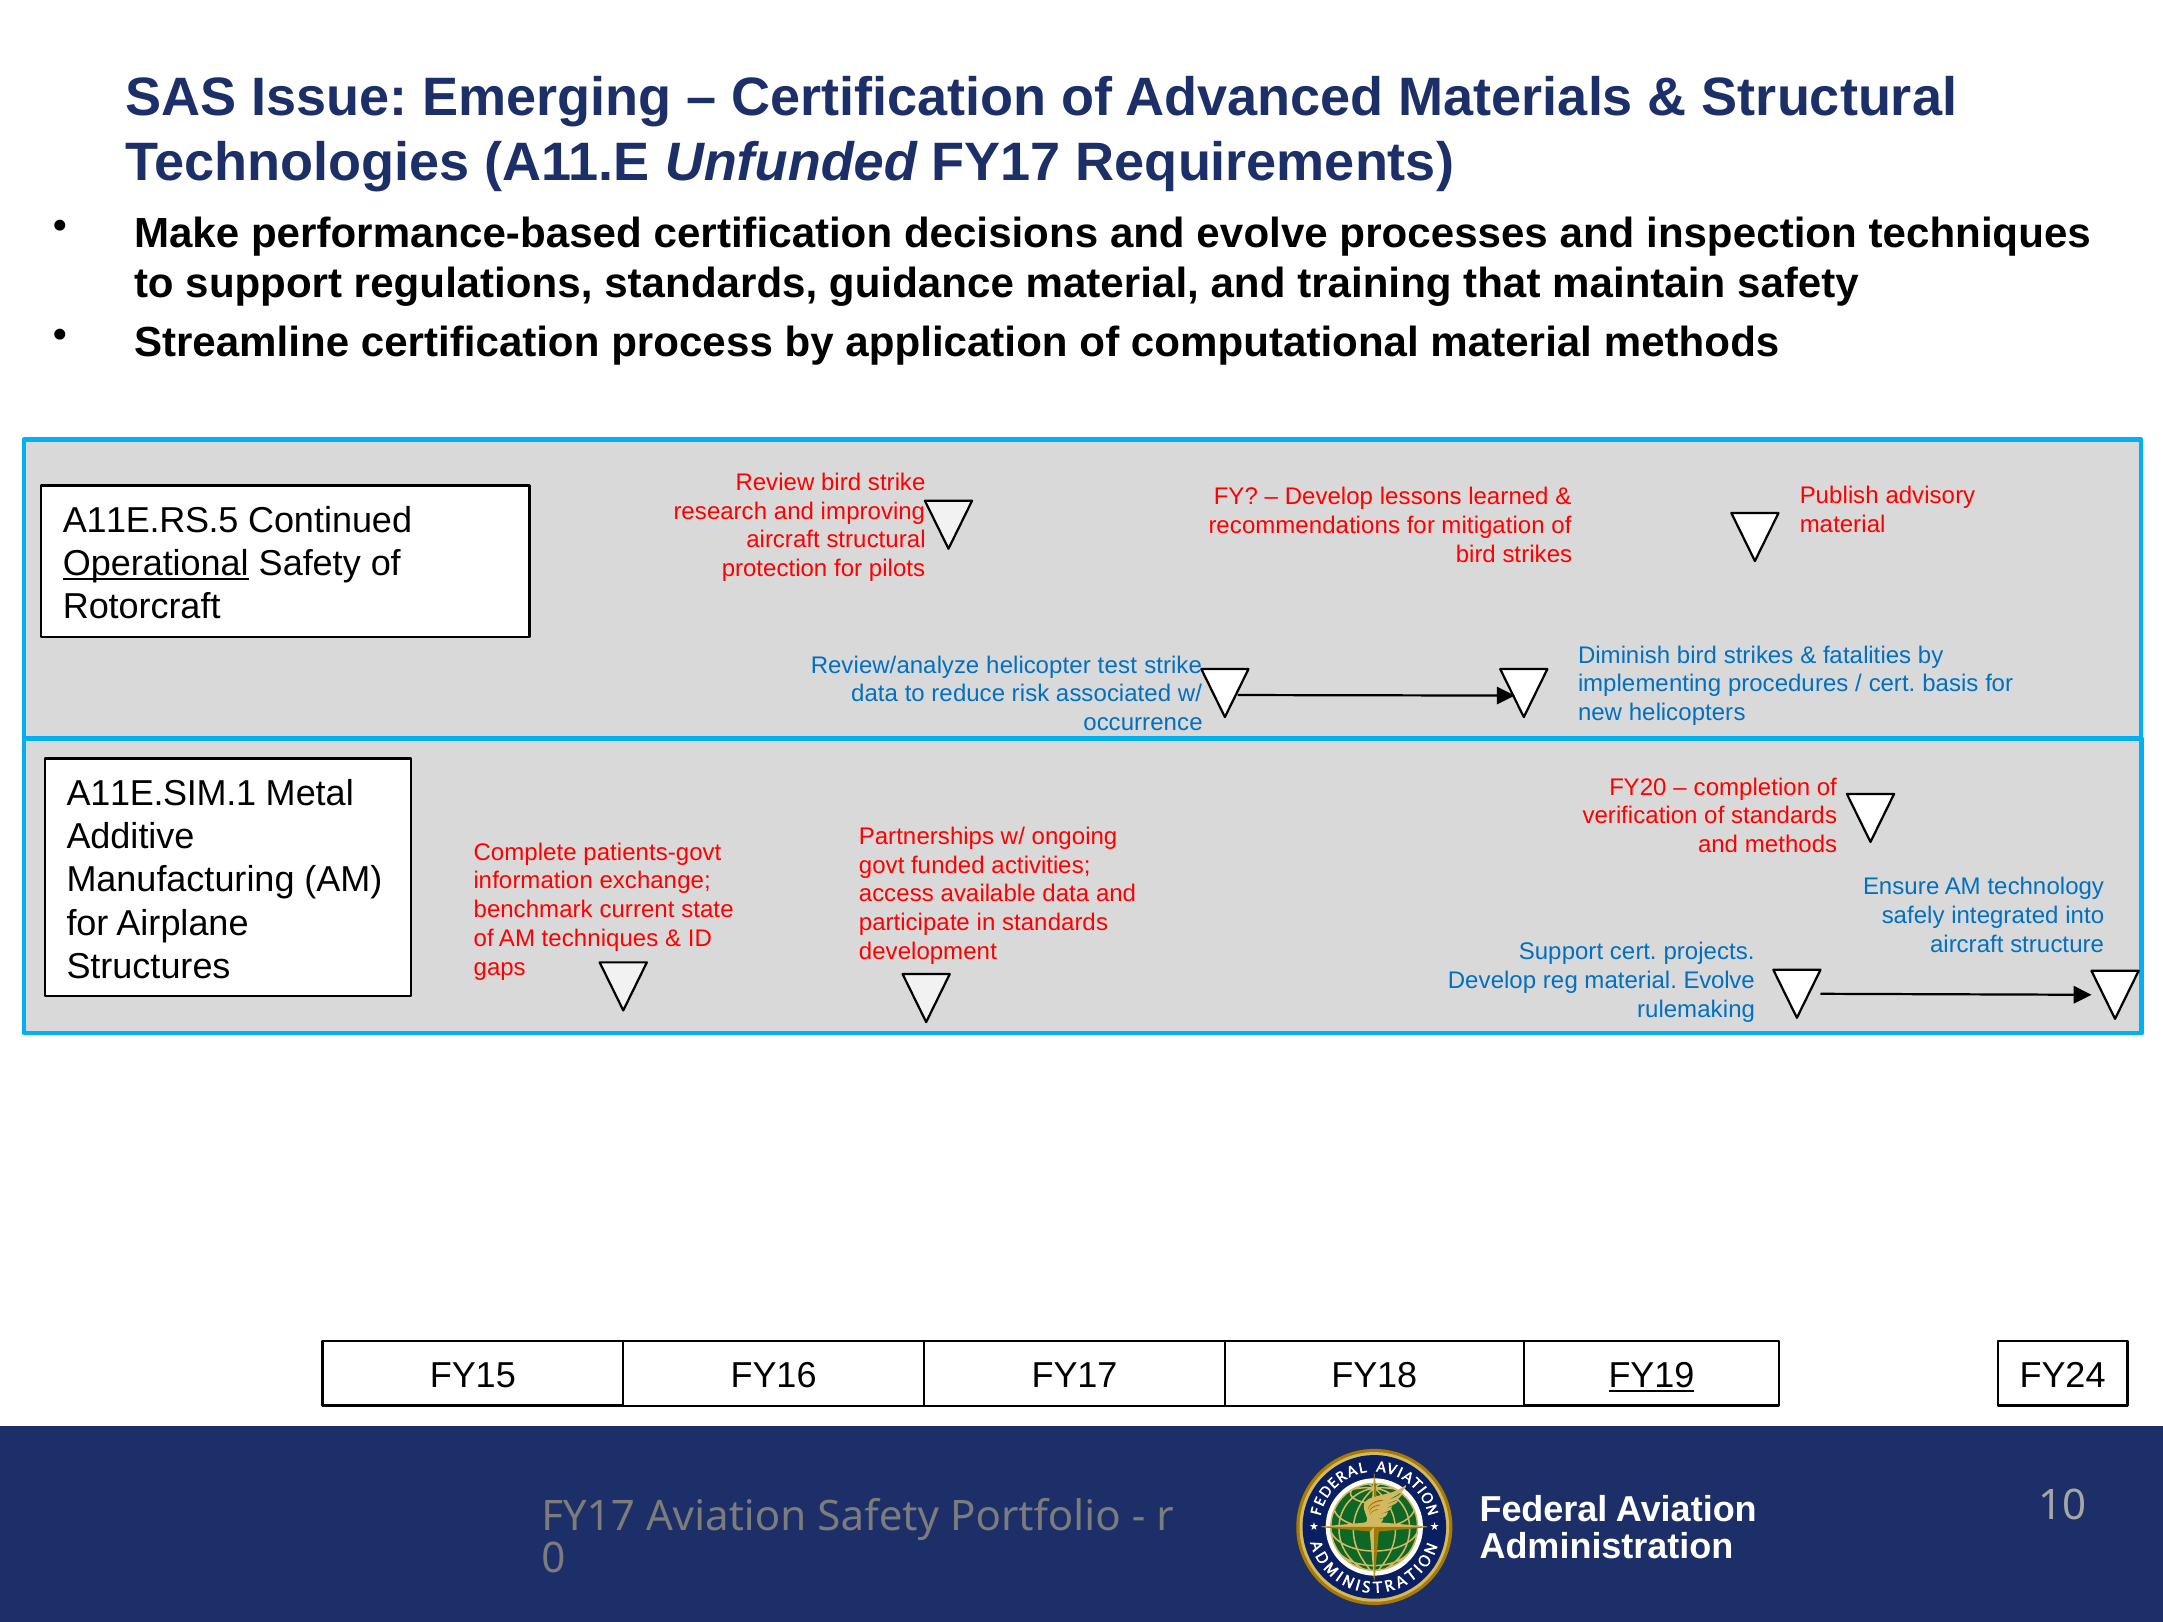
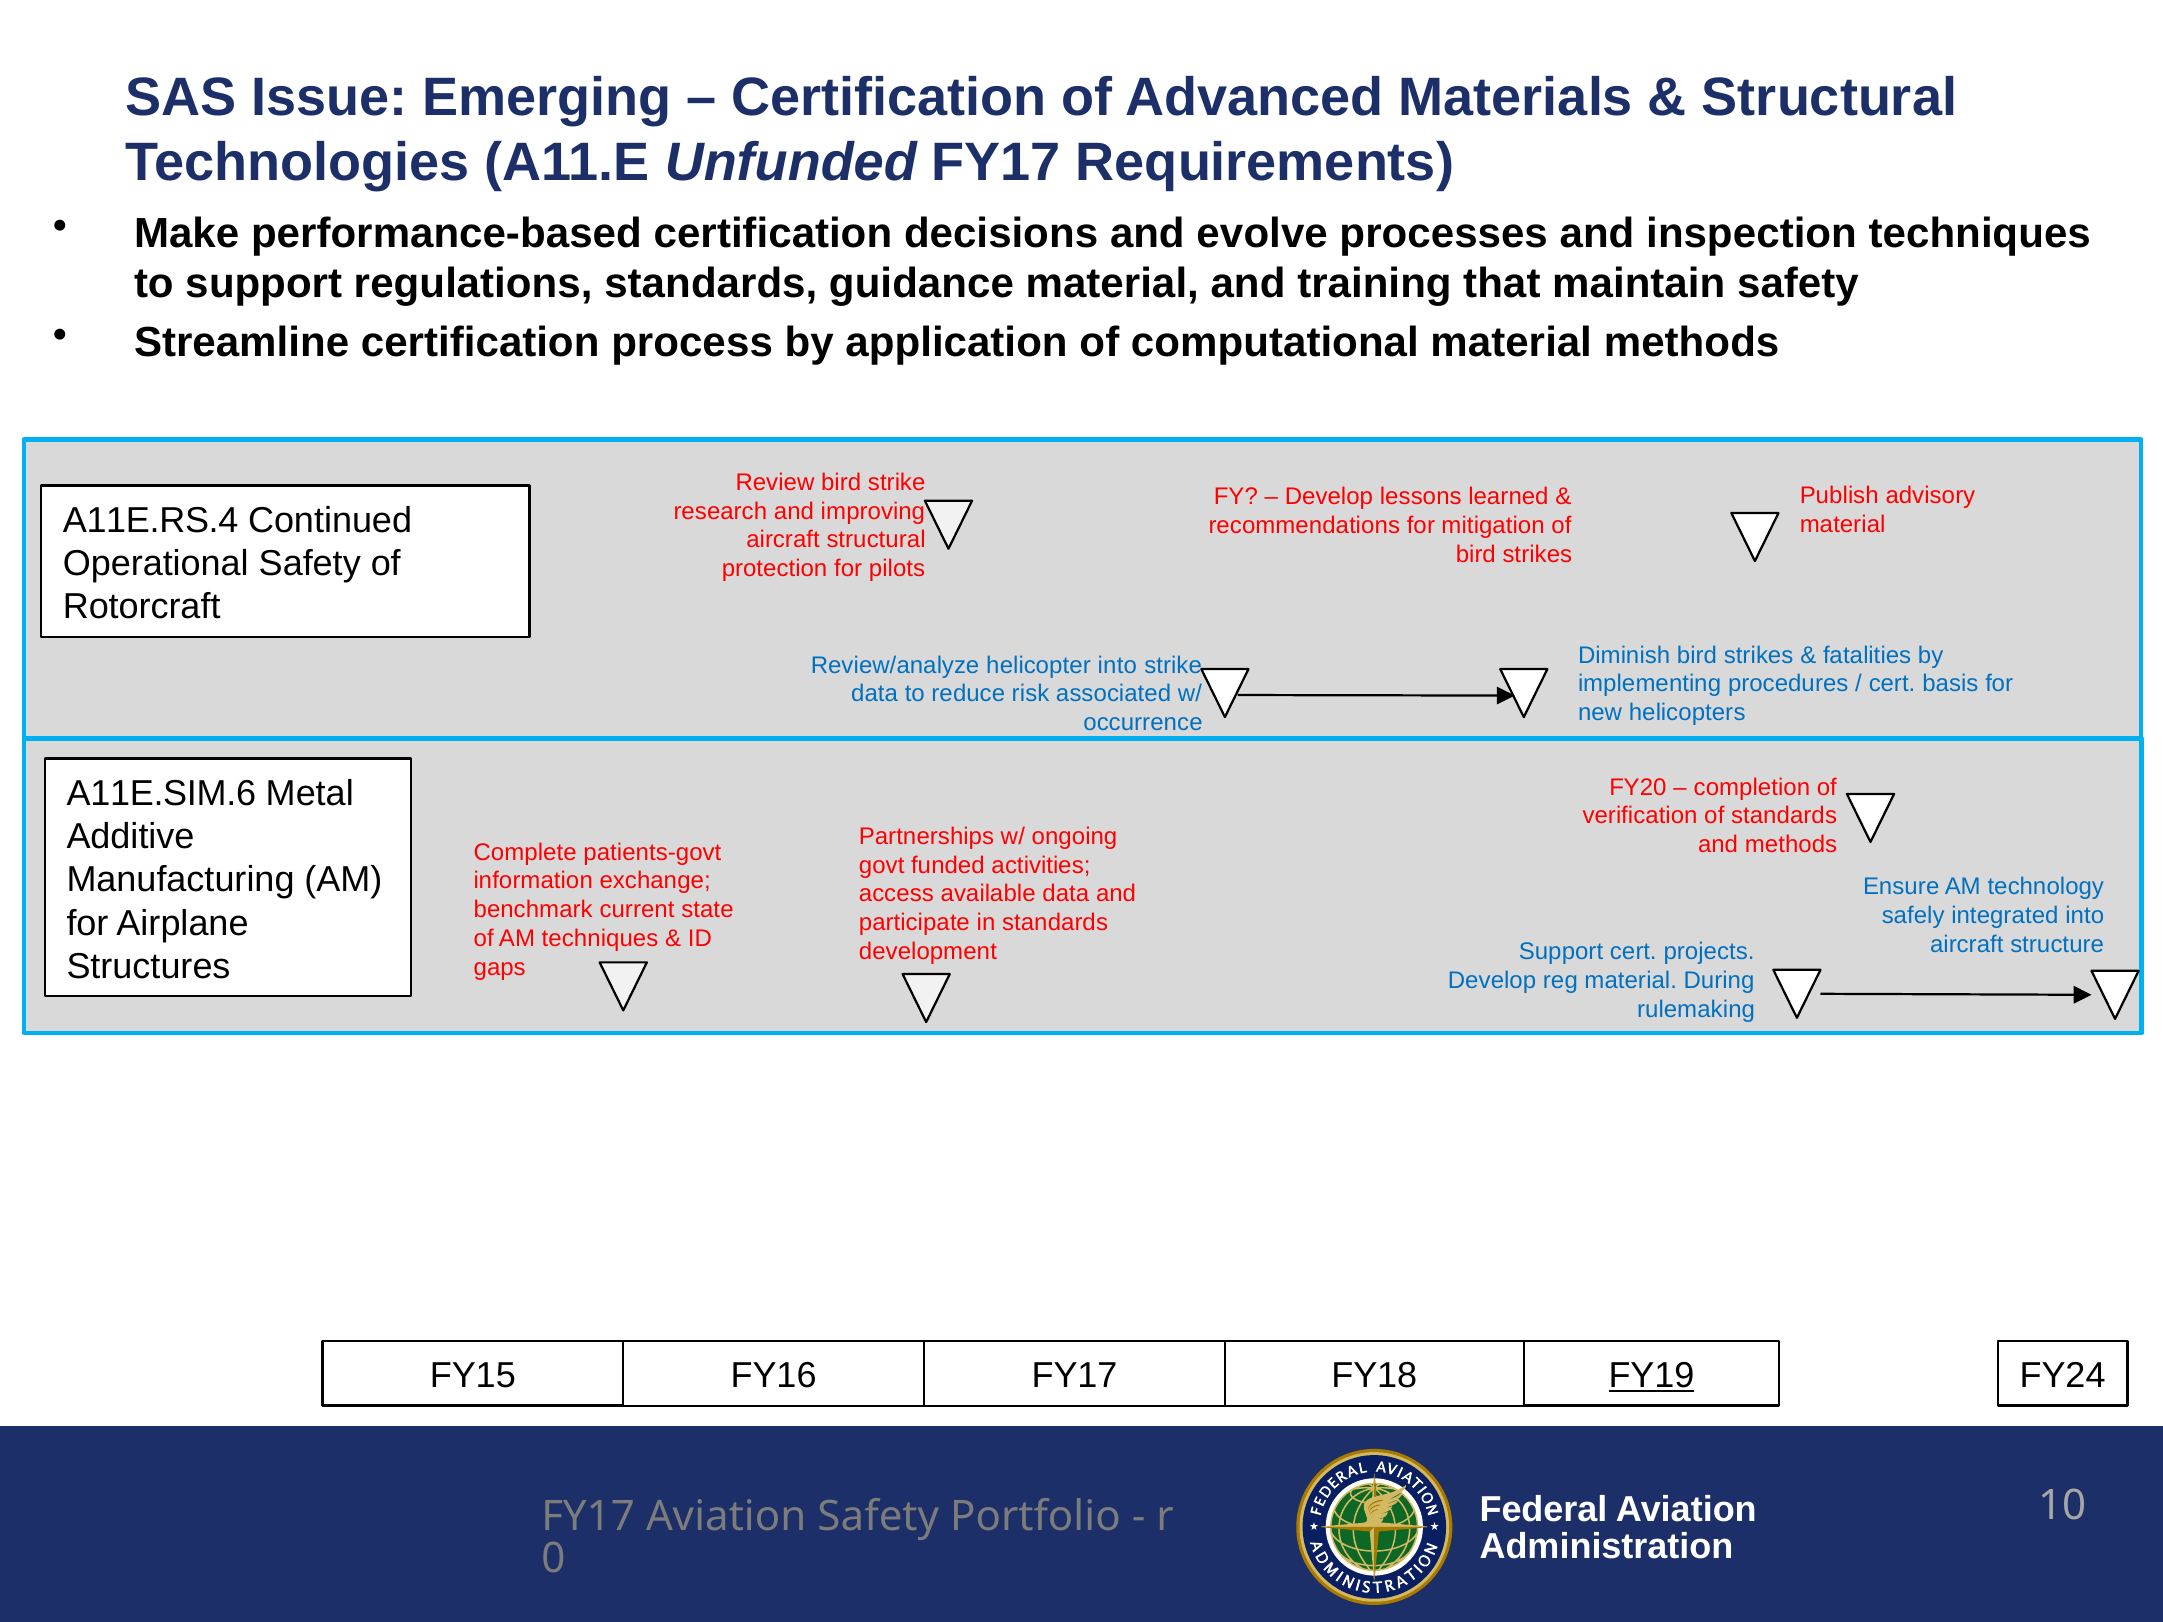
A11E.RS.5: A11E.RS.5 -> A11E.RS.4
Operational underline: present -> none
helicopter test: test -> into
A11E.SIM.1: A11E.SIM.1 -> A11E.SIM.6
material Evolve: Evolve -> During
